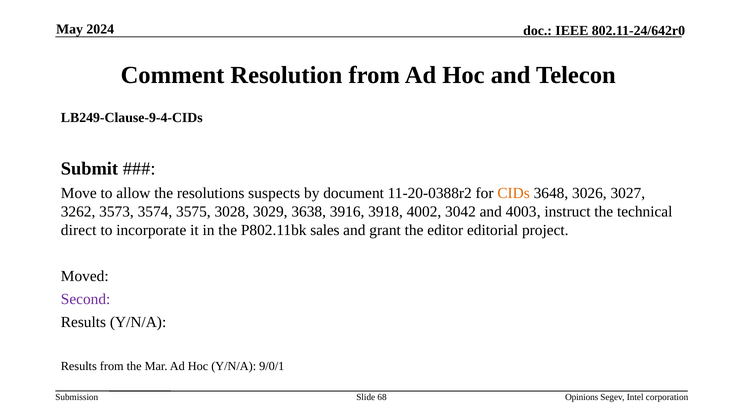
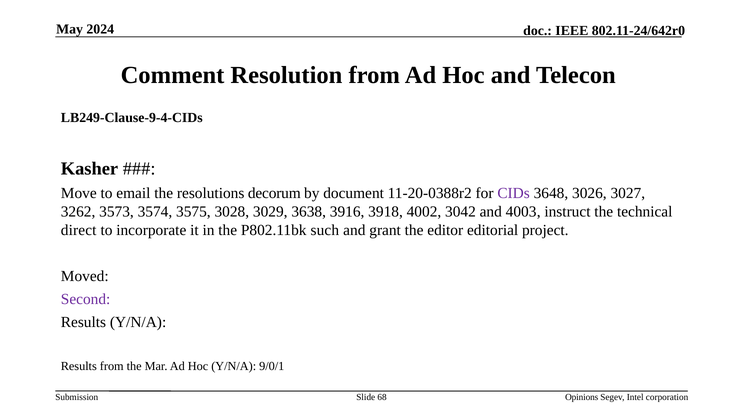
Submit: Submit -> Kasher
allow: allow -> email
suspects: suspects -> decorum
CIDs colour: orange -> purple
sales: sales -> such
